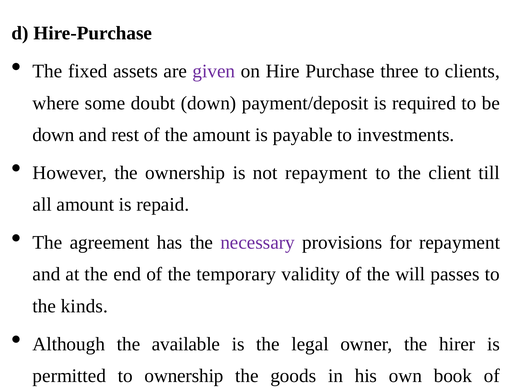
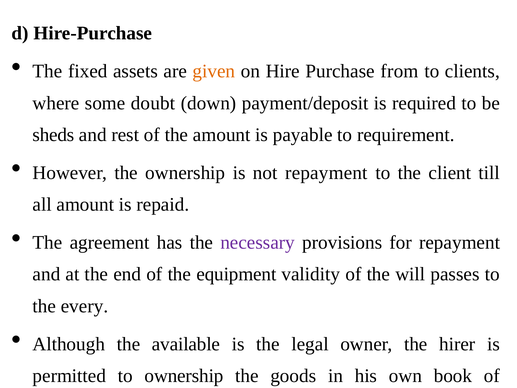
given colour: purple -> orange
three: three -> from
down at (53, 135): down -> sheds
investments: investments -> requirement
the temporary: temporary -> equipment
kinds: kinds -> every
